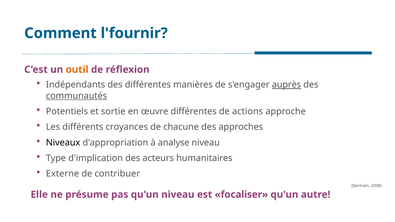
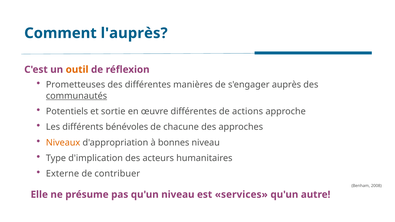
l'fournir: l'fournir -> l'auprès
Indépendants: Indépendants -> Prometteuses
auprès underline: present -> none
croyances: croyances -> bénévoles
Niveaux colour: black -> orange
analyse: analyse -> bonnes
focaliser: focaliser -> services
